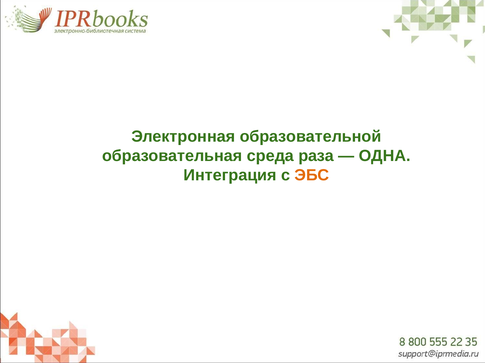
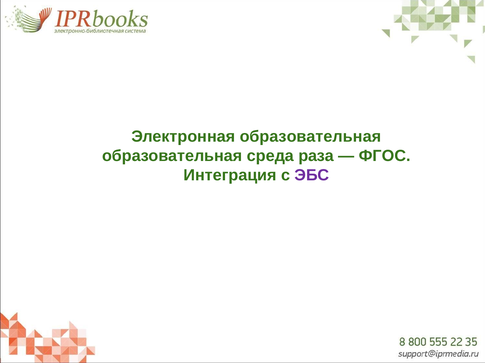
Электронная образовательной: образовательной -> образовательная
ОДНА: ОДНА -> ФГОС
ЭБС colour: orange -> purple
